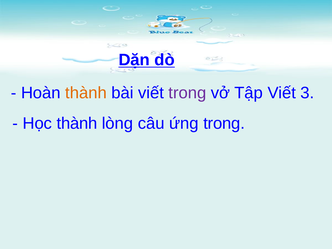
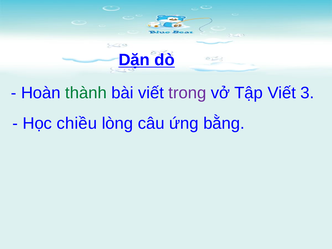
thành at (86, 93) colour: orange -> green
Học thành: thành -> chiều
ứng trong: trong -> bằng
